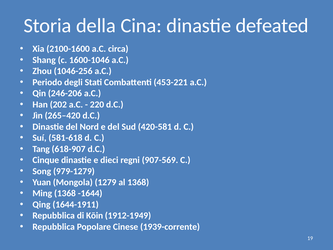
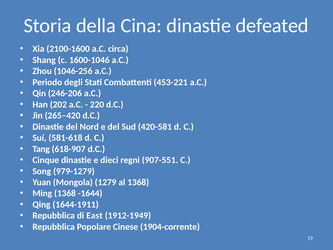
907-569: 907-569 -> 907-551
Kōin: Kōin -> East
1939-corrente: 1939-corrente -> 1904-corrente
